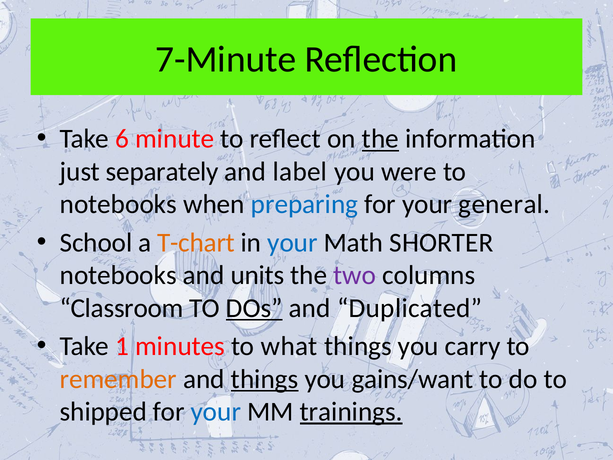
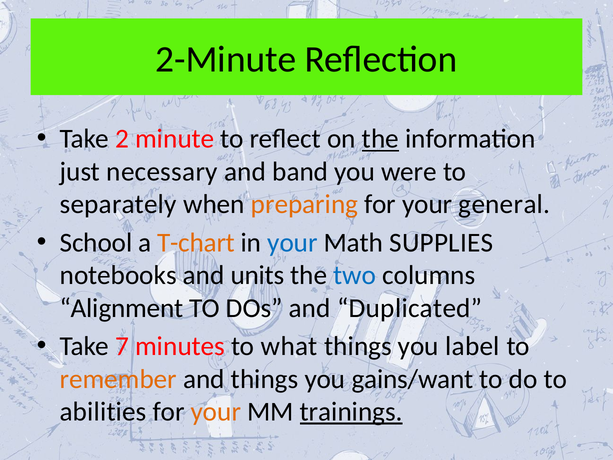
7-Minute: 7-Minute -> 2-Minute
6: 6 -> 2
separately: separately -> necessary
label: label -> band
notebooks at (118, 204): notebooks -> separately
preparing colour: blue -> orange
SHORTER: SHORTER -> SUPPLIES
two colour: purple -> blue
Classroom: Classroom -> Alignment
DOs underline: present -> none
1: 1 -> 7
carry: carry -> label
things at (265, 379) underline: present -> none
shipped: shipped -> abilities
your at (216, 412) colour: blue -> orange
